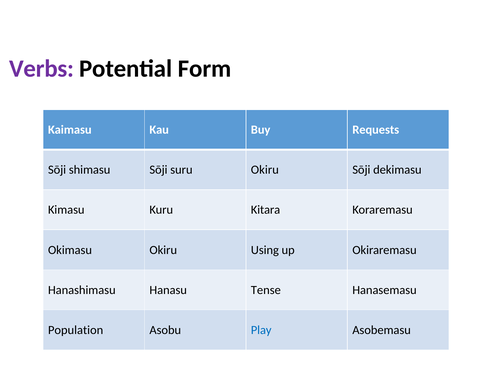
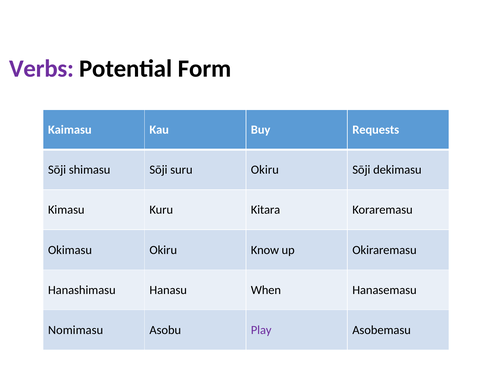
Using: Using -> Know
Tense: Tense -> When
Population: Population -> Nomimasu
Play colour: blue -> purple
